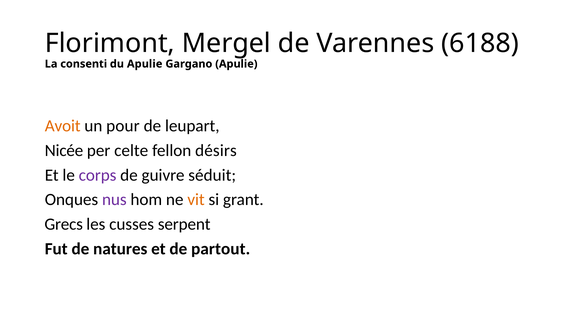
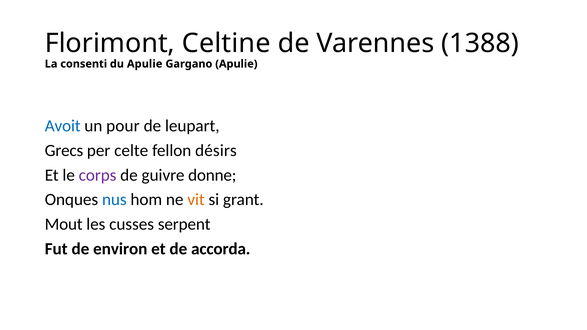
Mergel: Mergel -> Celtine
6188: 6188 -> 1388
Avoit colour: orange -> blue
Nicée: Nicée -> Grecs
séduit: séduit -> donne
nus colour: purple -> blue
Grecs: Grecs -> Mout
natures: natures -> environ
partout: partout -> accorda
